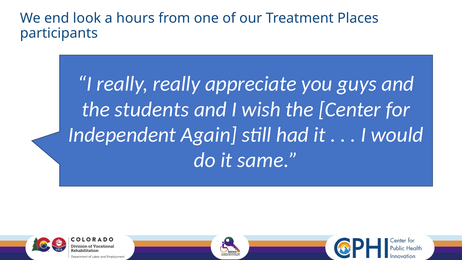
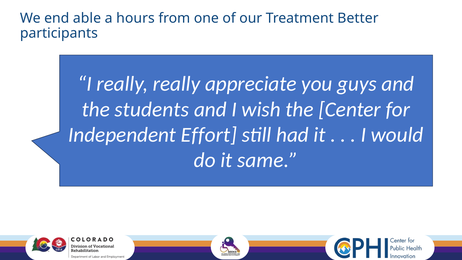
look: look -> able
Places: Places -> Better
Again: Again -> Effort
